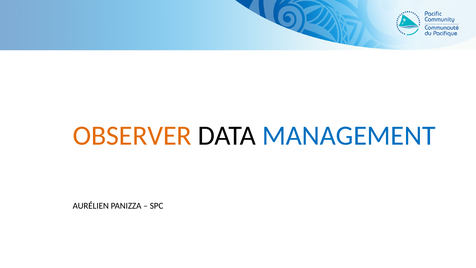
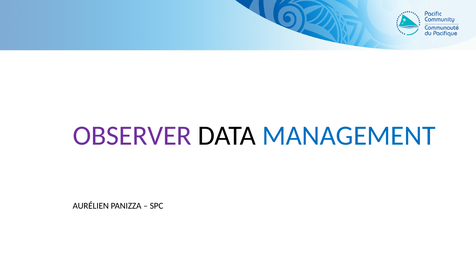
OBSERVER colour: orange -> purple
